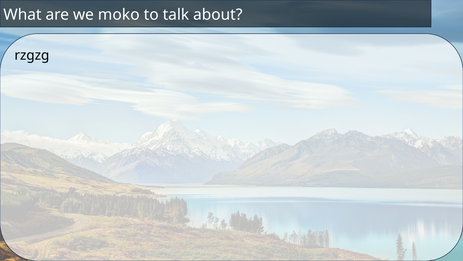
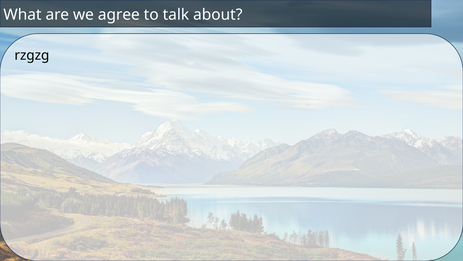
moko: moko -> agree
